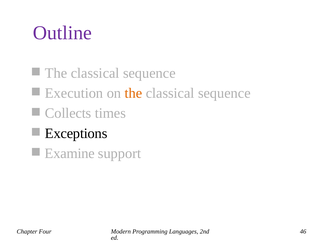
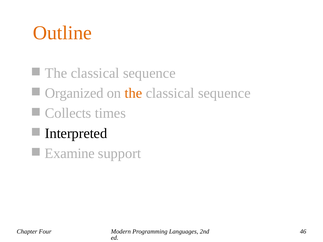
Outline colour: purple -> orange
Execution: Execution -> Organized
Exceptions: Exceptions -> Interpreted
